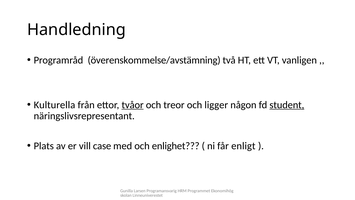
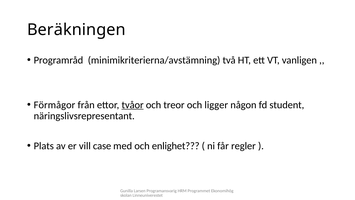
Handledning: Handledning -> Beräkningen
överenskommelse/avstämning: överenskommelse/avstämning -> minimikriterierna/avstämning
Kulturella: Kulturella -> Förmågor
student underline: present -> none
enligt: enligt -> regler
